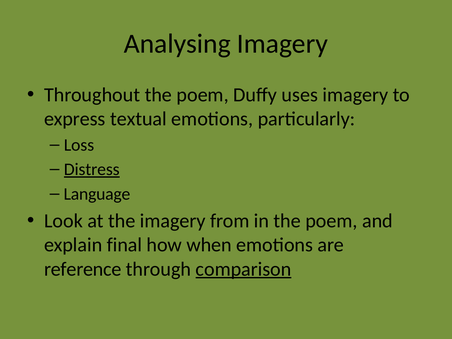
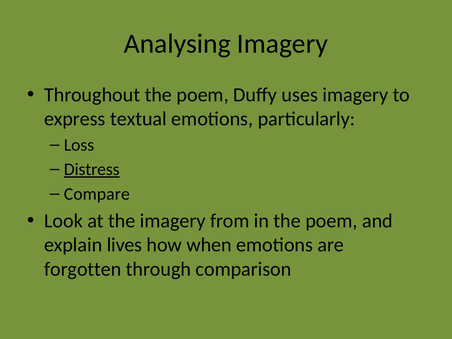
Language: Language -> Compare
final: final -> lives
reference: reference -> forgotten
comparison underline: present -> none
